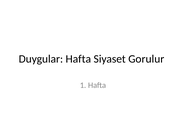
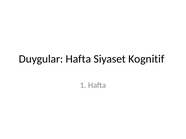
Gorulur: Gorulur -> Kognitif
